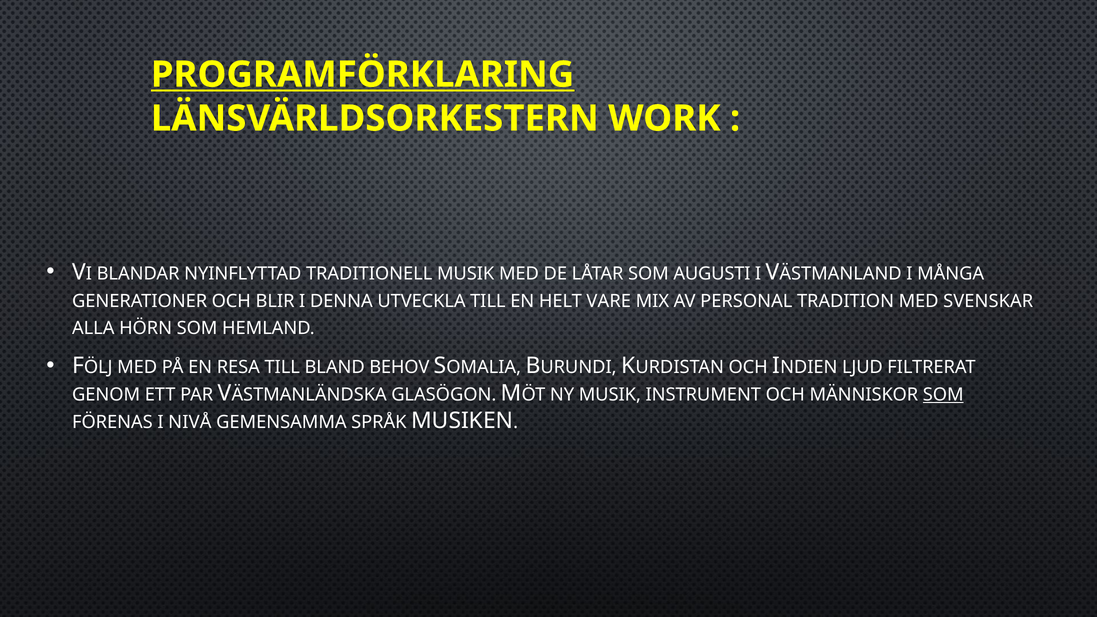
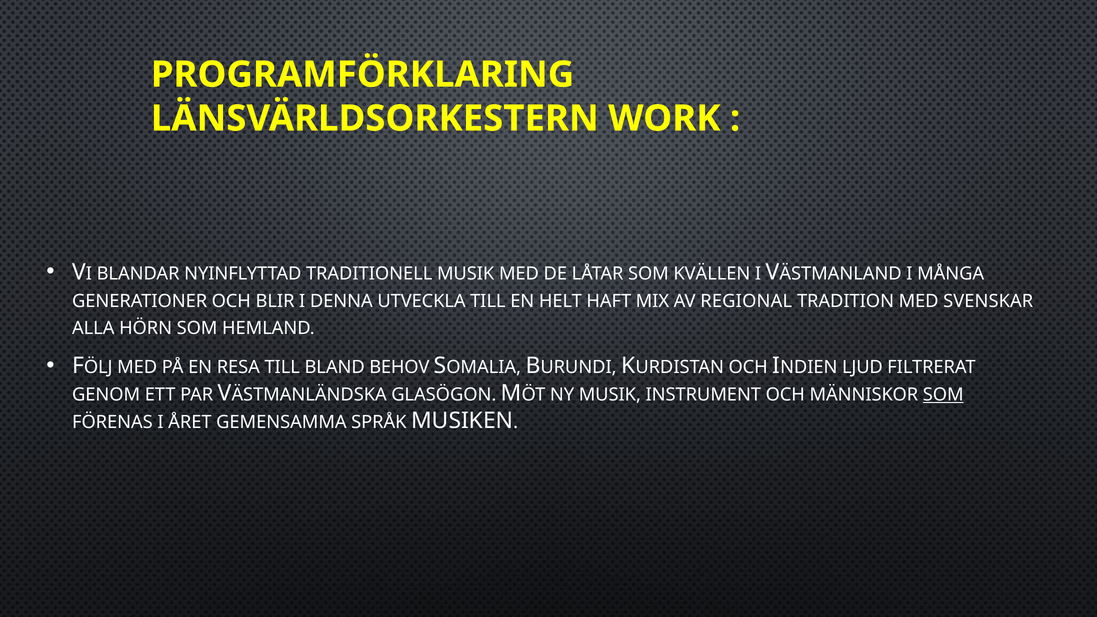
PROGRAMFÖRKLARING underline: present -> none
AUGUSTI: AUGUSTI -> KVÄLLEN
VARE: VARE -> HAFT
PERSONAL: PERSONAL -> REGIONAL
NIVÅ: NIVÅ -> ÅRET
